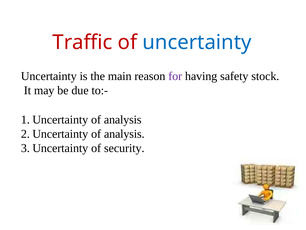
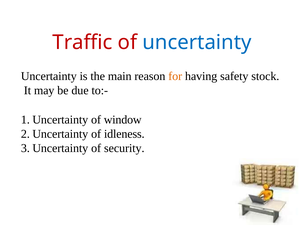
for colour: purple -> orange
analysis at (123, 119): analysis -> window
analysis at (124, 134): analysis -> idleness
